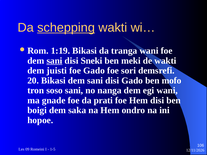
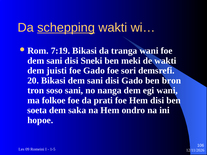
1:19: 1:19 -> 7:19
sani at (54, 61) underline: present -> none
mofo: mofo -> bron
gnade: gnade -> folkoe
boigi: boigi -> soeta
